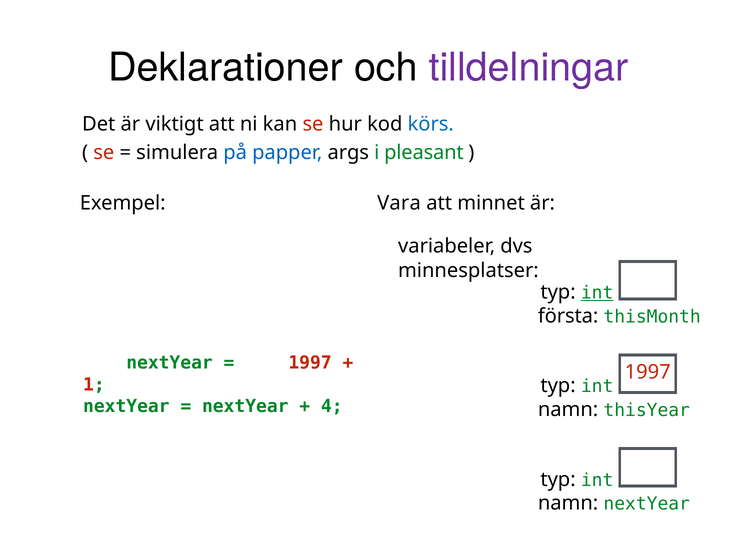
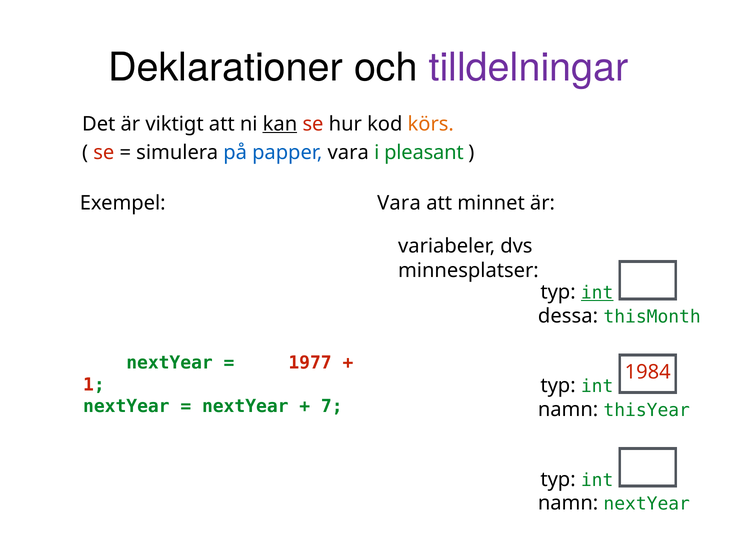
kan underline: none -> present
körs colour: blue -> orange
papper args: args -> vara
första: första -> dessa
1997 at (310, 363): 1997 -> 1977
1997 at (648, 372): 1997 -> 1984
4: 4 -> 7
